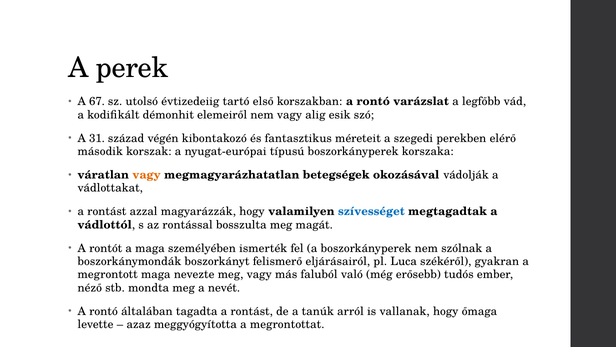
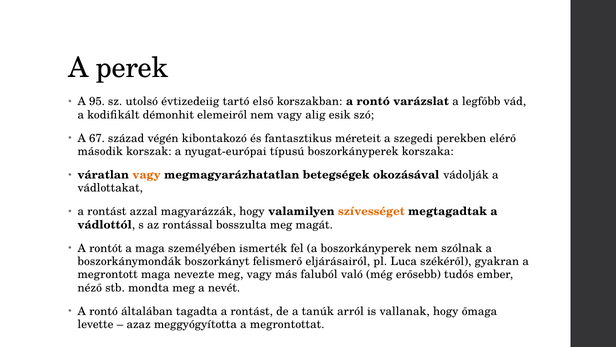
67: 67 -> 95
31: 31 -> 67
szívességet colour: blue -> orange
